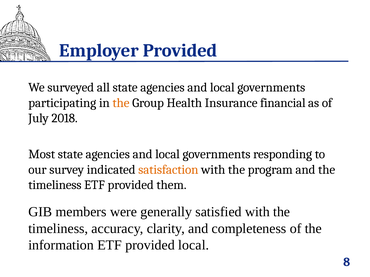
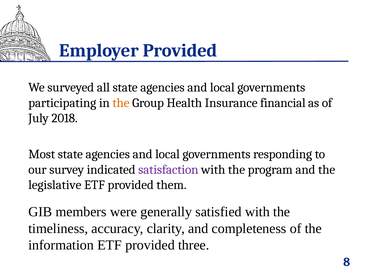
satisfaction colour: orange -> purple
timeliness at (55, 185): timeliness -> legislative
provided local: local -> three
